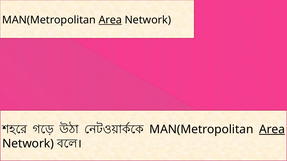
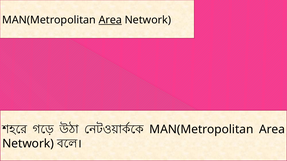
Area at (272, 130) underline: present -> none
